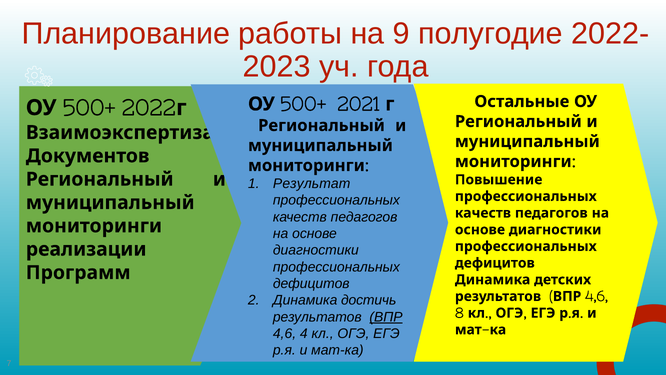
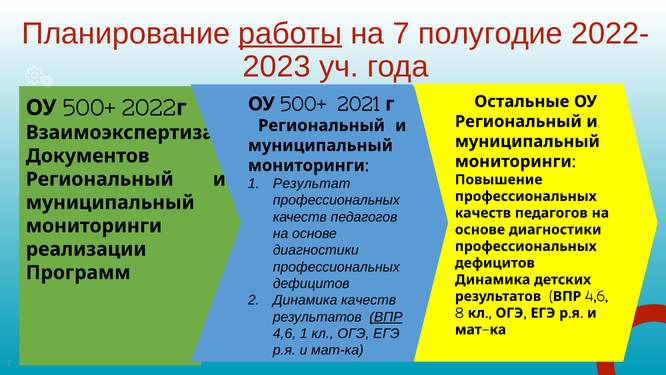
работы underline: none -> present
на 9: 9 -> 7
Динамика достичь: достичь -> качеств
4,6 4: 4 -> 1
